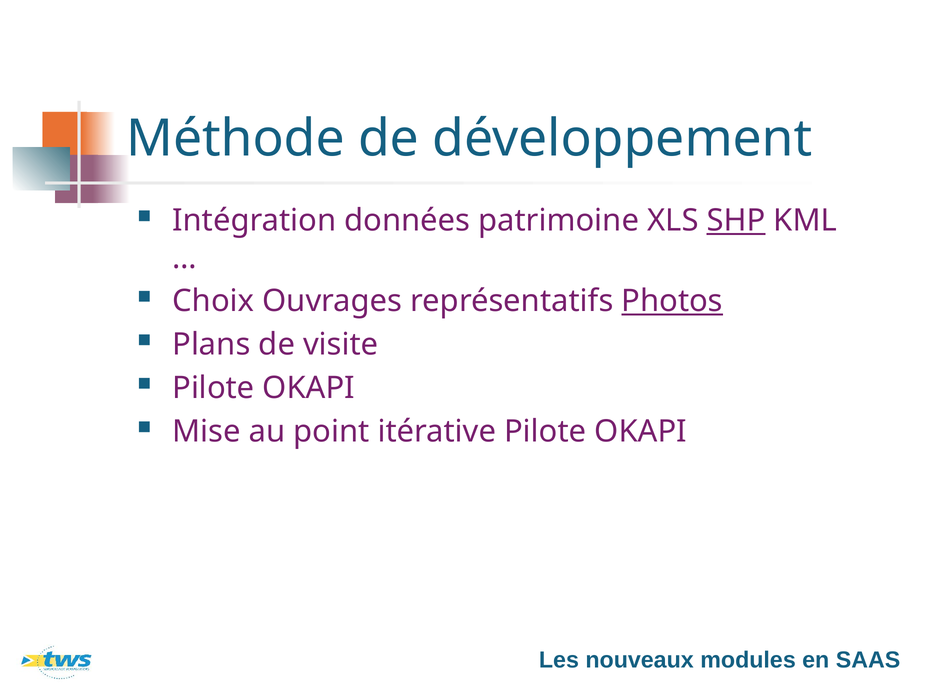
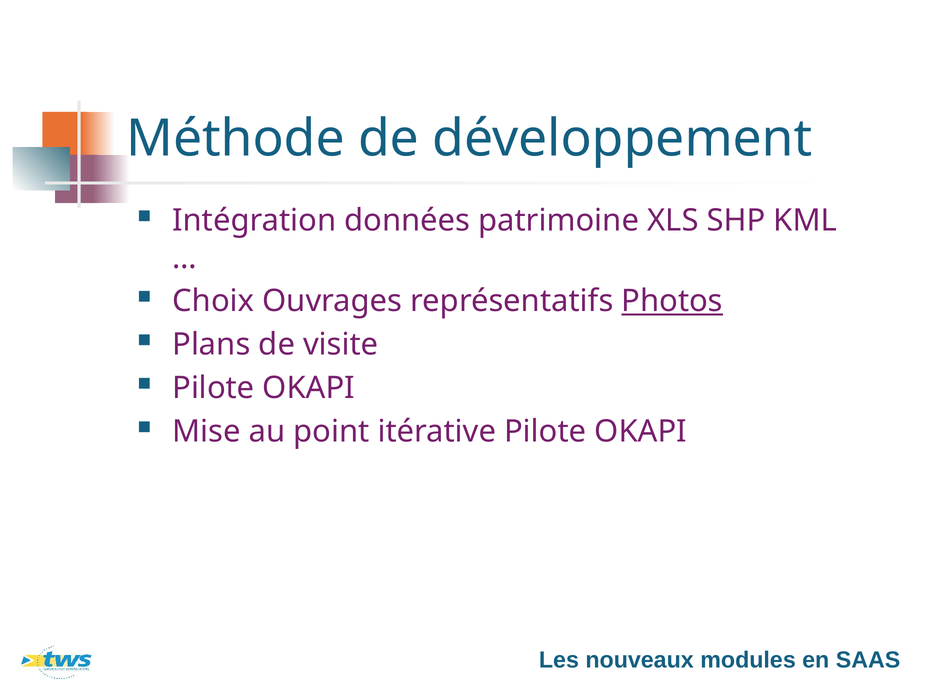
SHP underline: present -> none
